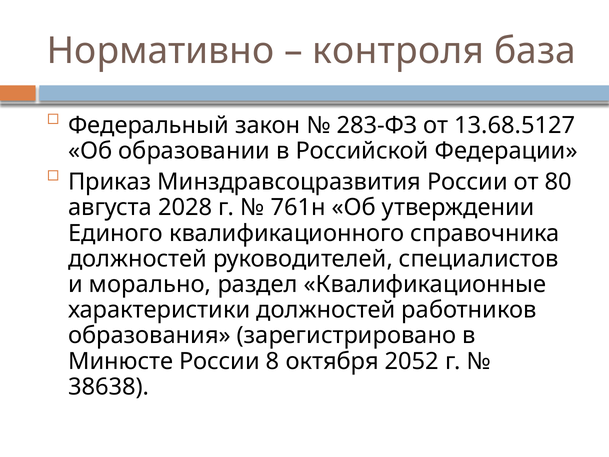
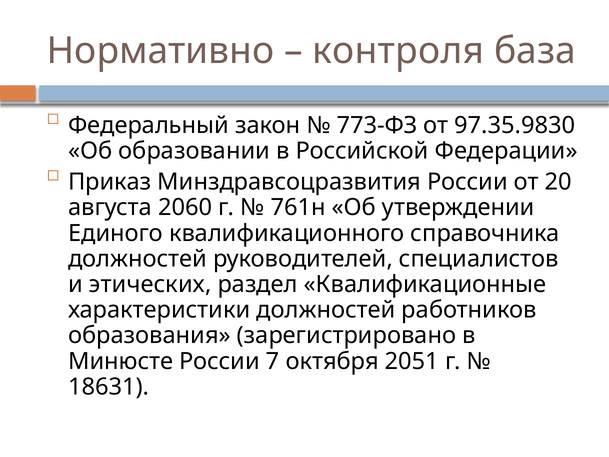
283-ФЗ: 283-ФЗ -> 773-ФЗ
13.68.5127: 13.68.5127 -> 97.35.9830
80: 80 -> 20
2028: 2028 -> 2060
морально: морально -> этических
8: 8 -> 7
2052: 2052 -> 2051
38638: 38638 -> 18631
